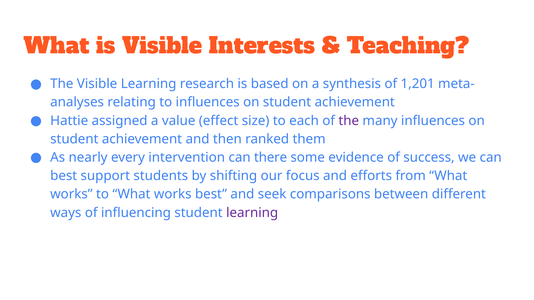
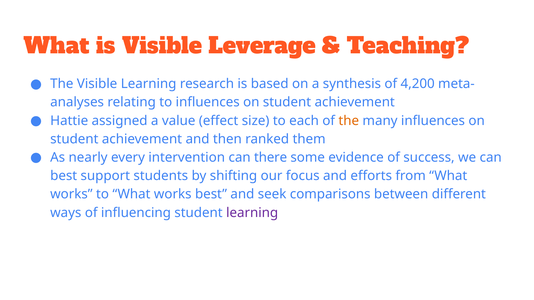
Interests: Interests -> Leverage
1,201: 1,201 -> 4,200
the at (349, 121) colour: purple -> orange
